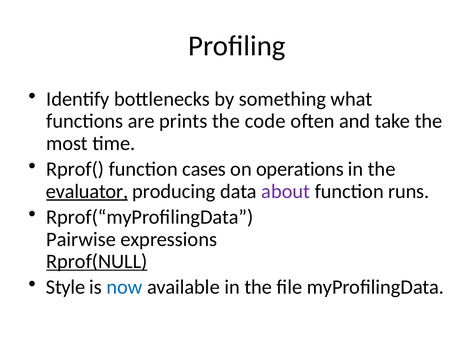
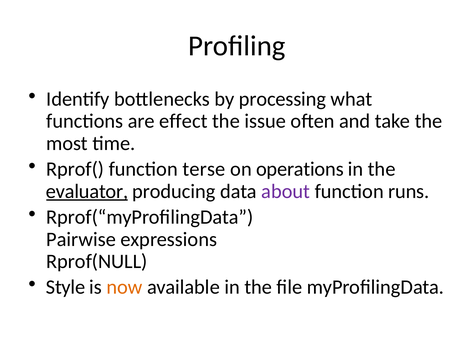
something: something -> processing
prints: prints -> effect
code: code -> issue
cases: cases -> terse
Rprof(NULL underline: present -> none
now colour: blue -> orange
